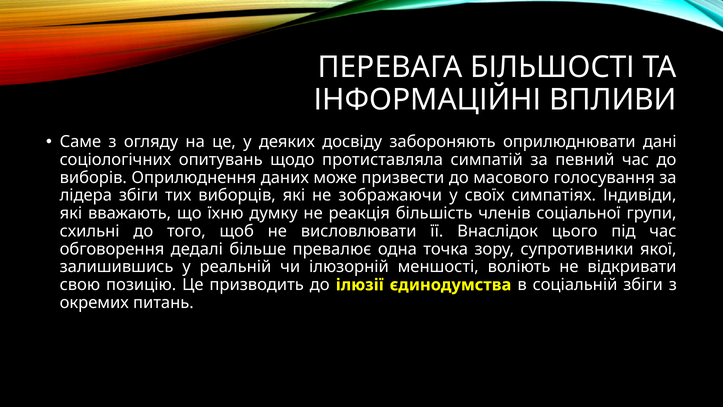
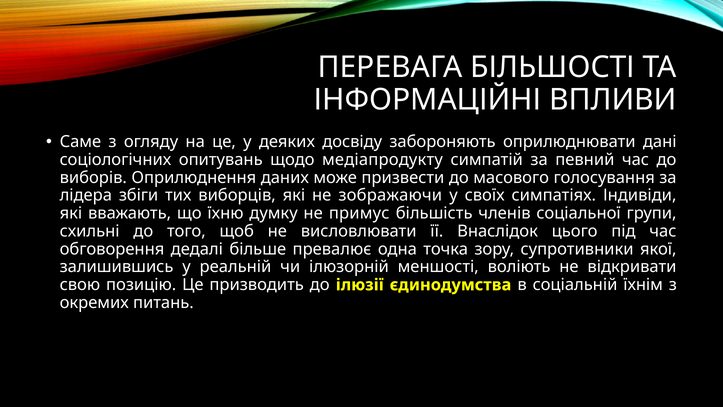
протиставляла: протиставляла -> медіапродукту
реакція: реакція -> примус
соціальній збіги: збіги -> їхнім
